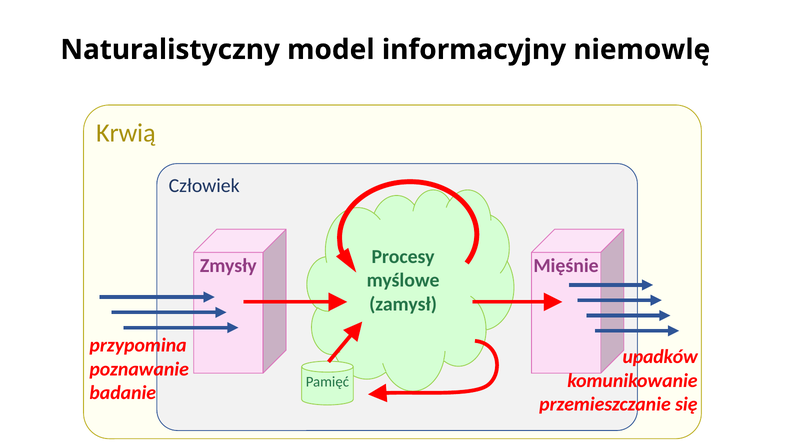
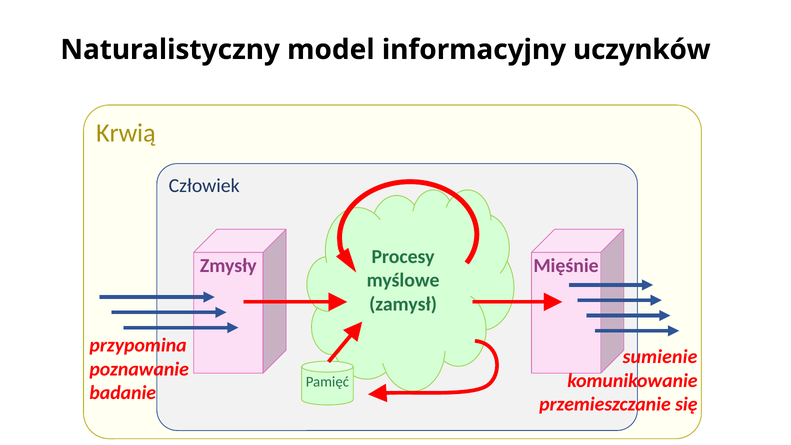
niemowlę: niemowlę -> uczynków
upadków: upadków -> sumienie
